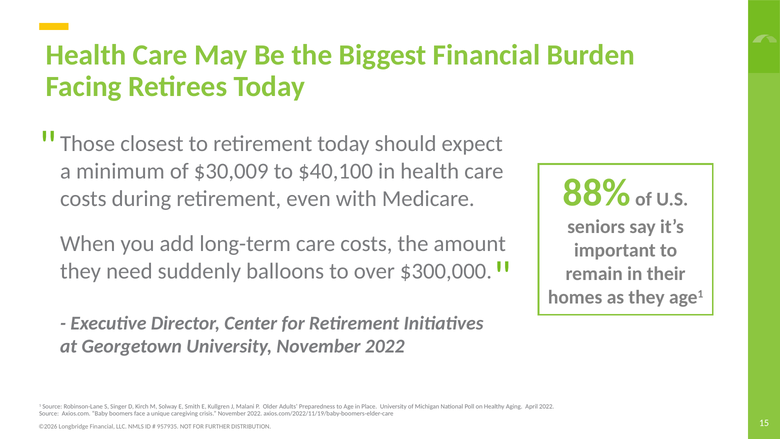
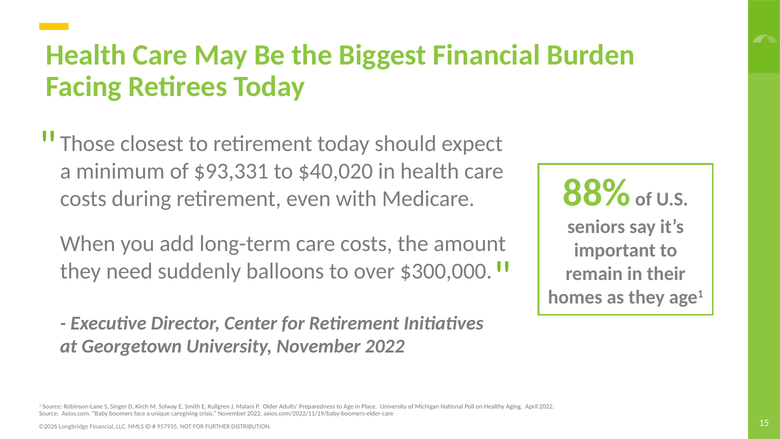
$30,009: $30,009 -> $93,331
$40,100: $40,100 -> $40,020
